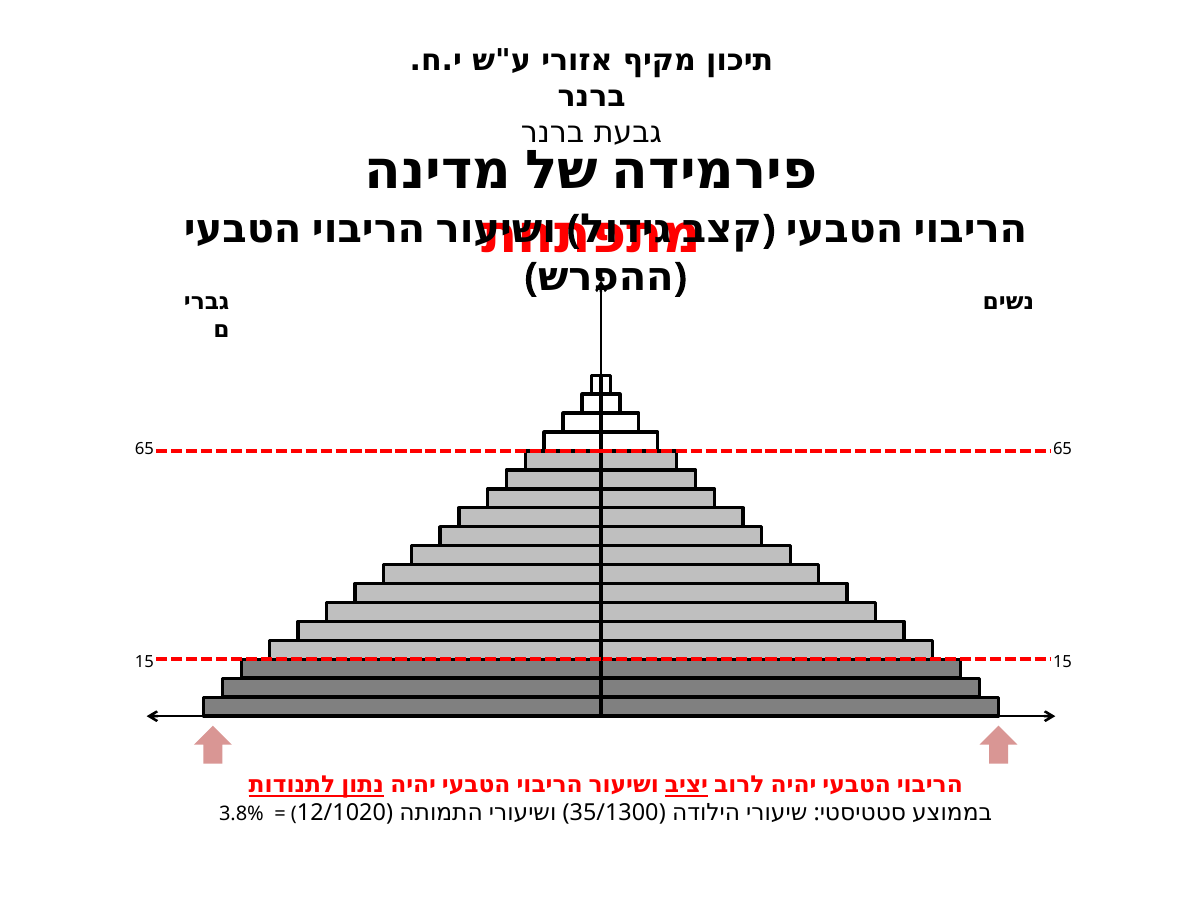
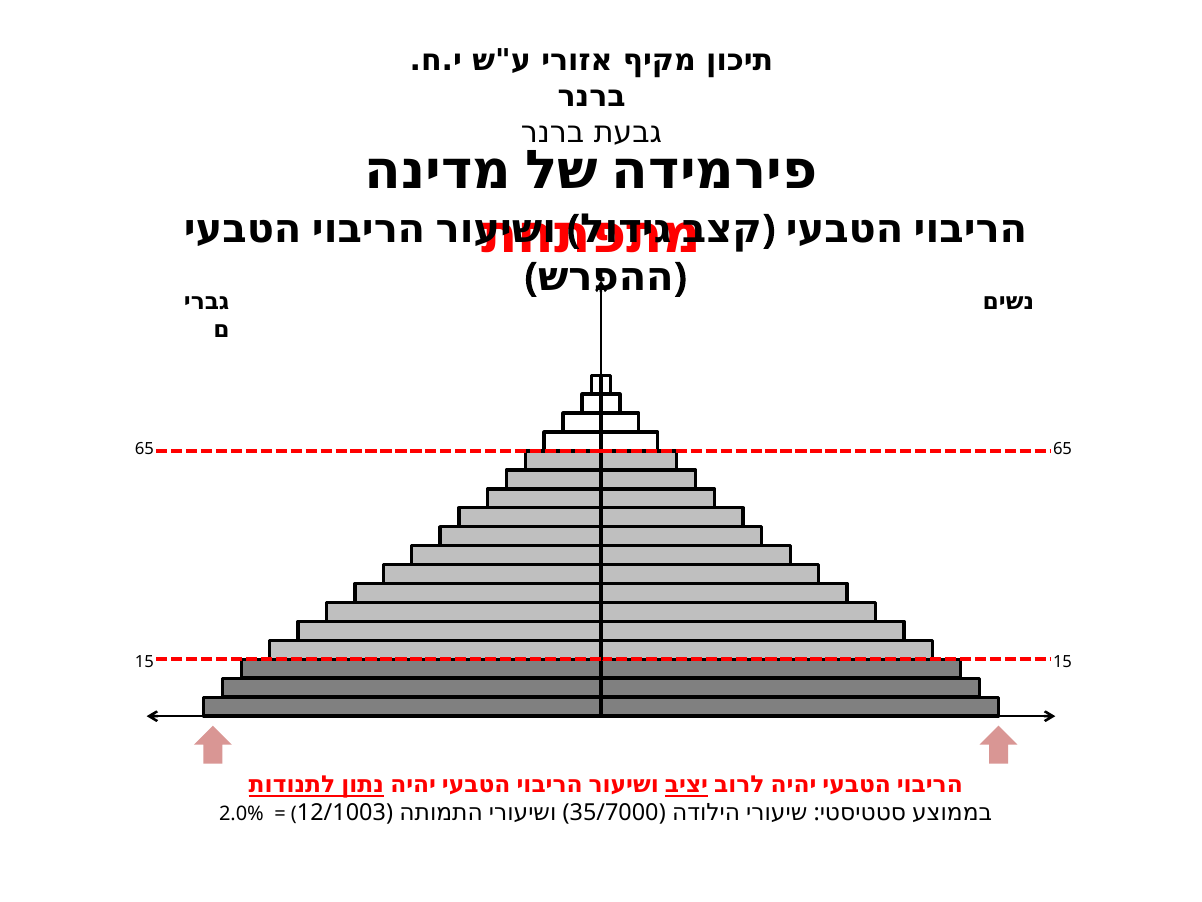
12/1020: 12/1020 -> 12/1003
35/1300: 35/1300 -> 35/7000
3.8%: 3.8% -> 2.0%
